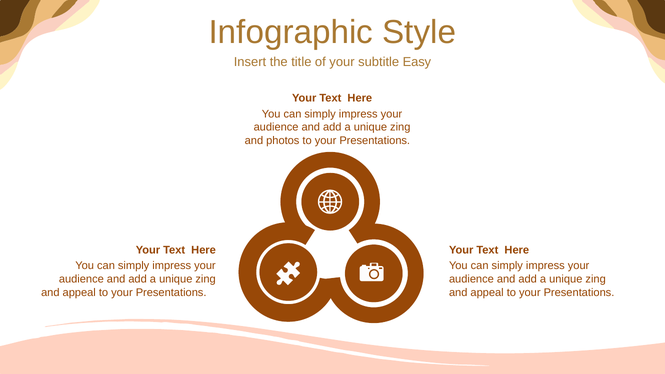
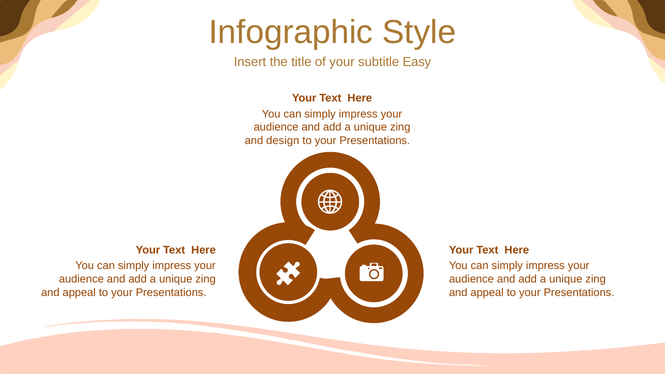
photos: photos -> design
